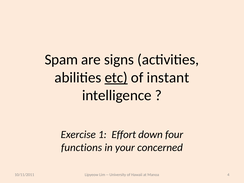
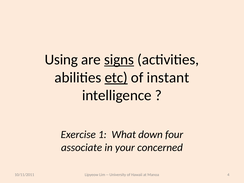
Spam: Spam -> Using
signs underline: none -> present
Effort: Effort -> What
functions: functions -> associate
